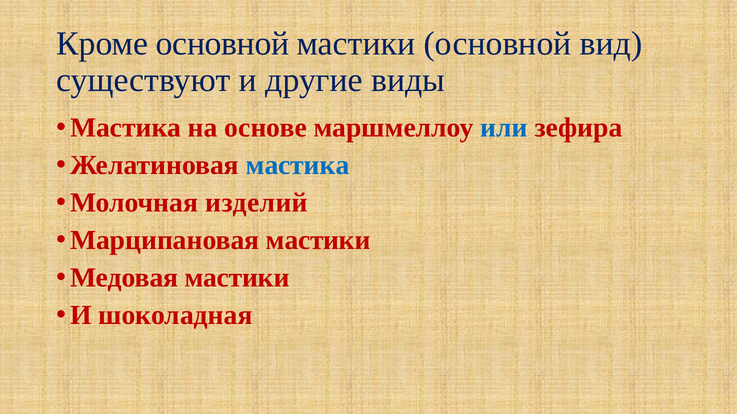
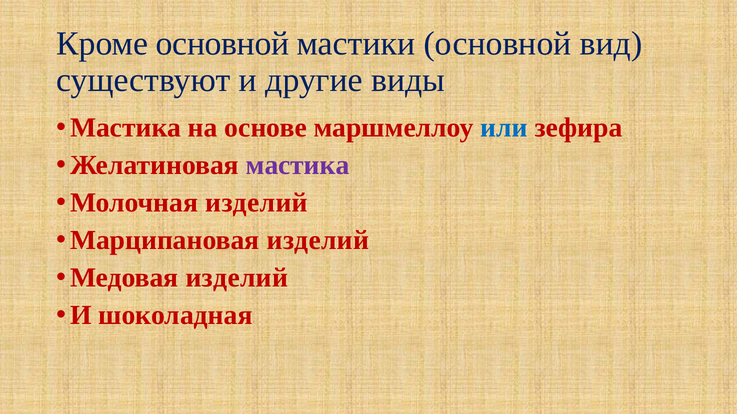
мастика at (298, 165) colour: blue -> purple
Марципановая мастики: мастики -> изделий
Медовая мастики: мастики -> изделий
